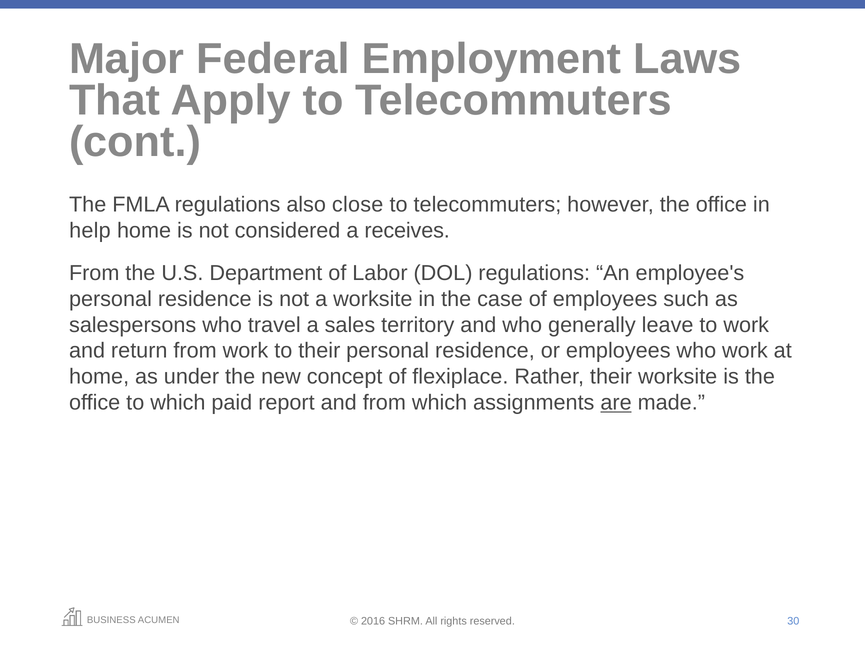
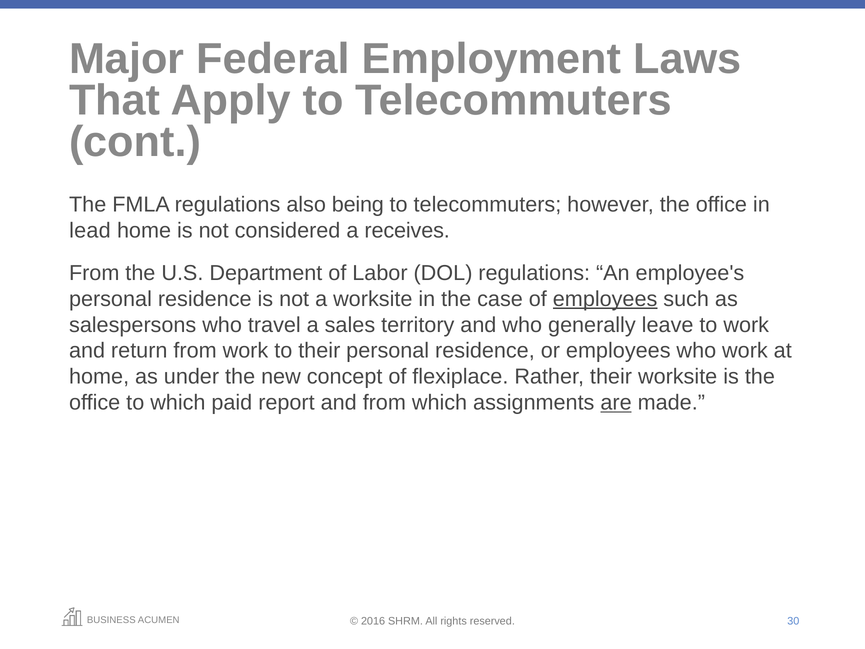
close: close -> being
help: help -> lead
employees at (605, 299) underline: none -> present
